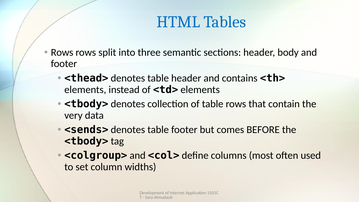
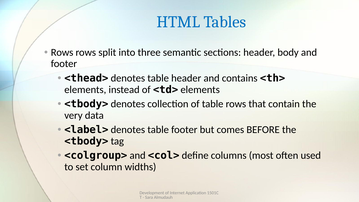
<sends>: <sends> -> <label>
